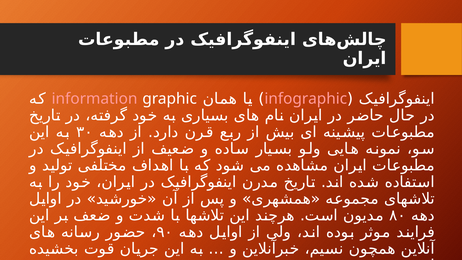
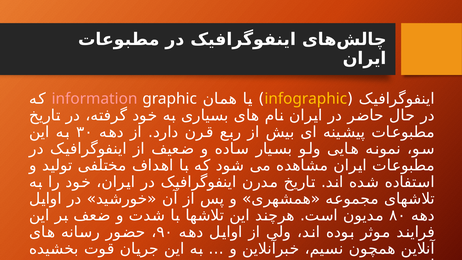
infographic colour: pink -> yellow
